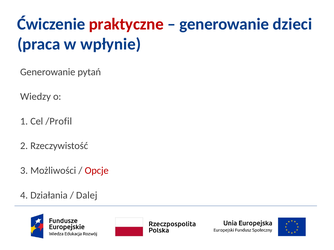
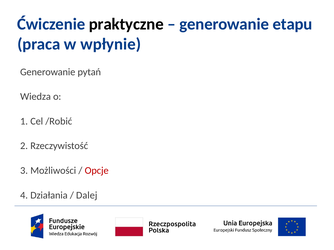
praktyczne colour: red -> black
dzieci: dzieci -> etapu
Wiedzy: Wiedzy -> Wiedza
/Profil: /Profil -> /Robić
